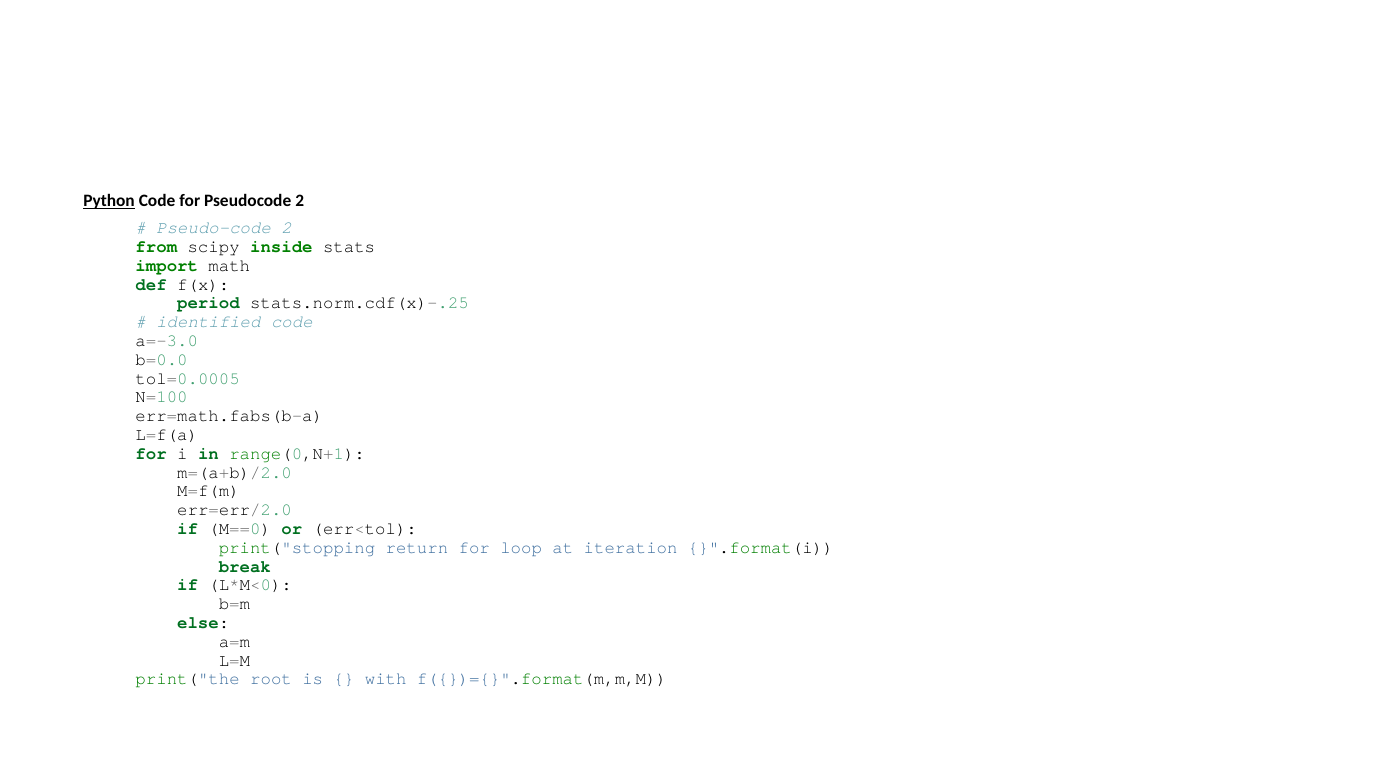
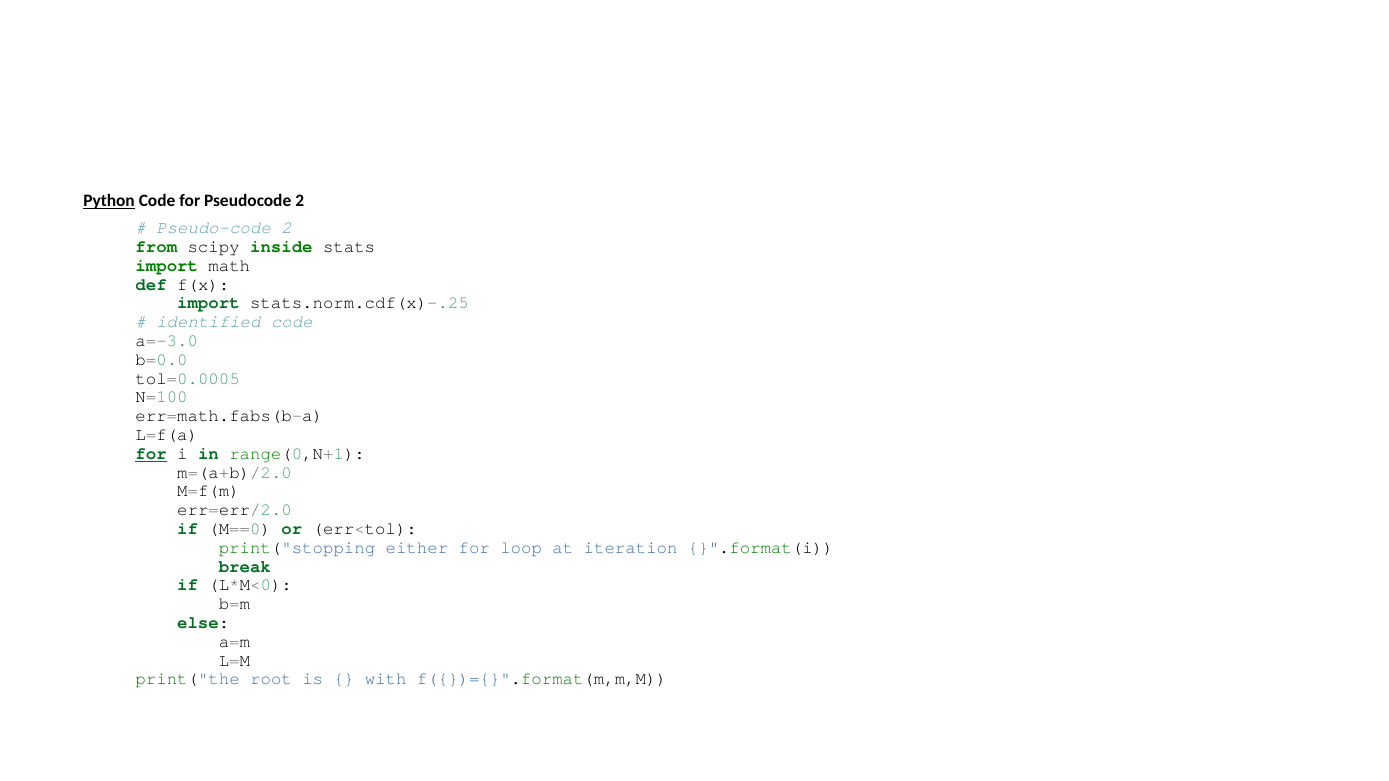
period at (208, 303): period -> import
for at (151, 454) underline: none -> present
return: return -> either
